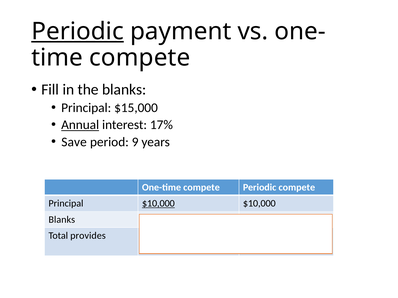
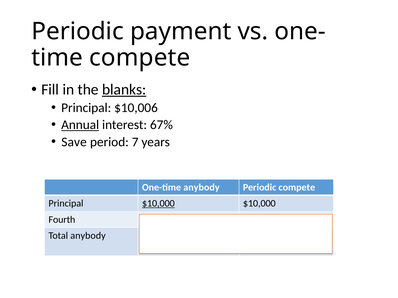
Periodic at (78, 31) underline: present -> none
blanks at (124, 90) underline: none -> present
$15,000: $15,000 -> $10,006
17%: 17% -> 67%
9: 9 -> 7
One-time compete: compete -> anybody
Blanks at (62, 220): Blanks -> Fourth
Total provides: provides -> anybody
